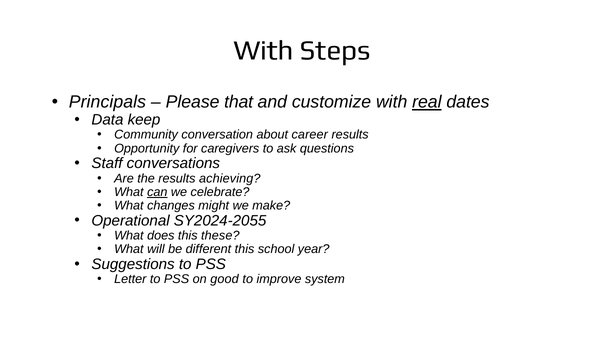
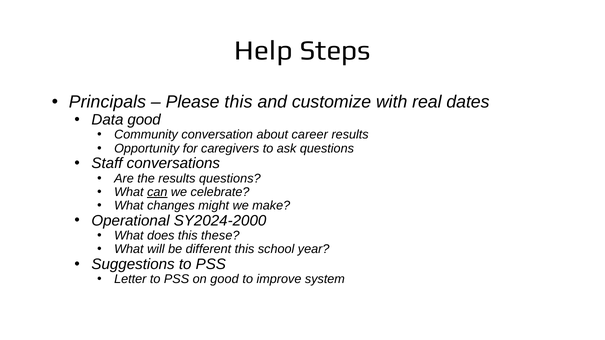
With at (264, 51): With -> Help
Please that: that -> this
real underline: present -> none
Data keep: keep -> good
results achieving: achieving -> questions
SY2024-2055: SY2024-2055 -> SY2024-2000
